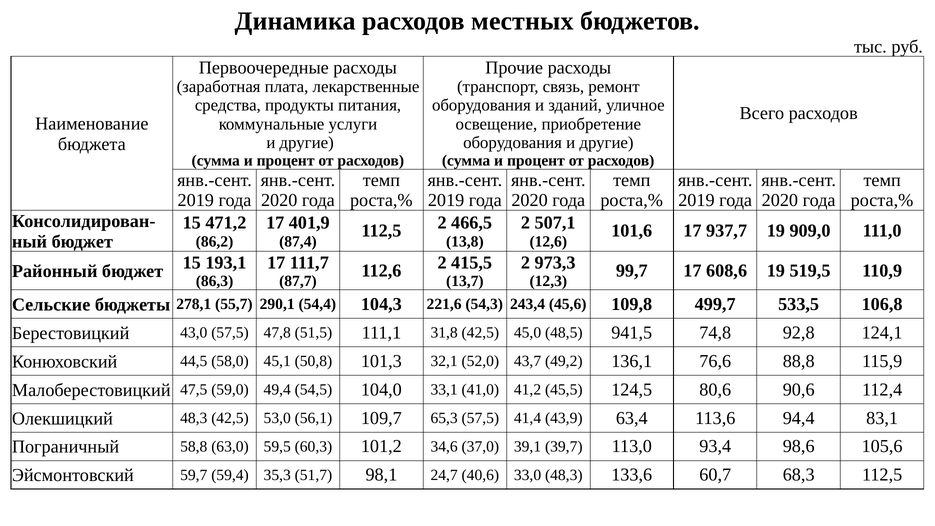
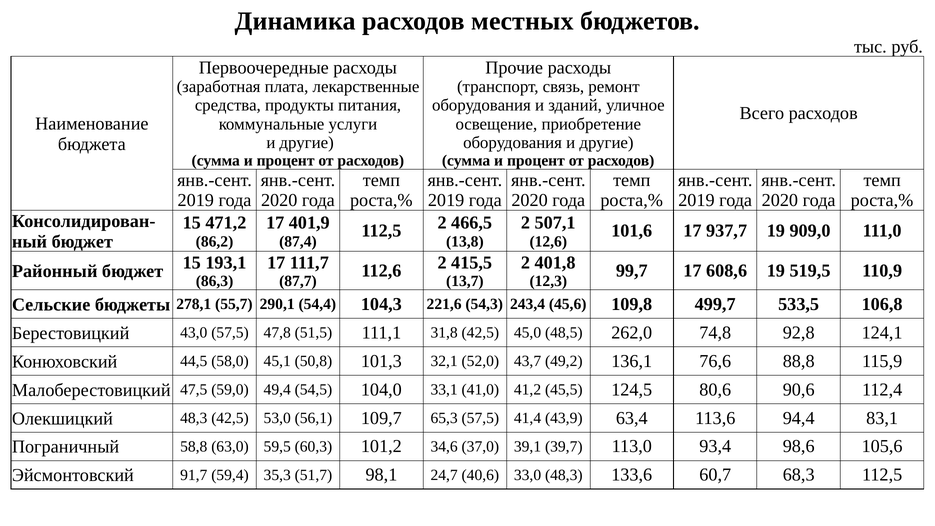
973,3: 973,3 -> 401,8
941,5: 941,5 -> 262,0
59,7: 59,7 -> 91,7
